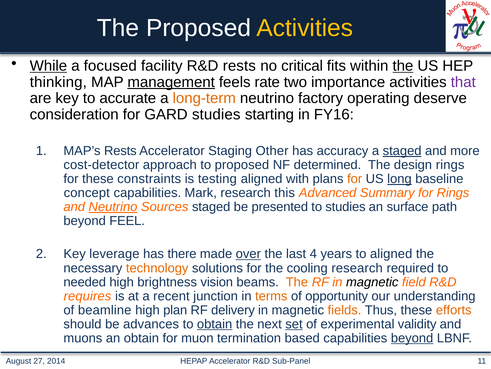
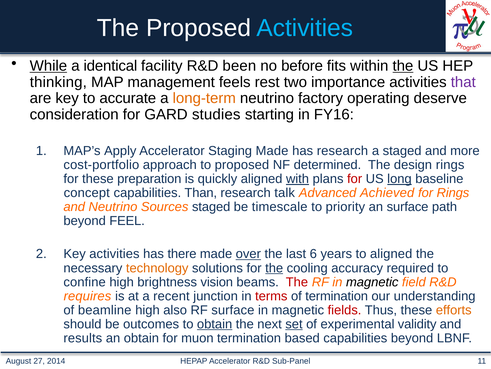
Activities at (305, 28) colour: yellow -> light blue
focused: focused -> identical
R&D rests: rests -> been
critical: critical -> before
management underline: present -> none
rate: rate -> rest
MAP’s Rests: Rests -> Apply
Staging Other: Other -> Made
has accuracy: accuracy -> research
staged at (402, 151) underline: present -> none
cost-detector: cost-detector -> cost-portfolio
constraints: constraints -> preparation
testing: testing -> quickly
with underline: none -> present
for at (355, 179) colour: orange -> red
Mark: Mark -> Than
this: this -> talk
Summary: Summary -> Achieved
Neutrino at (113, 207) underline: present -> none
presented: presented -> timescale
to studies: studies -> priority
Key leverage: leverage -> activities
4: 4 -> 6
the at (274, 268) underline: none -> present
cooling research: research -> accuracy
needed: needed -> confine
The at (297, 282) colour: orange -> red
terms colour: orange -> red
of opportunity: opportunity -> termination
plan: plan -> also
RF delivery: delivery -> surface
fields colour: orange -> red
advances: advances -> outcomes
muons: muons -> results
beyond at (412, 337) underline: present -> none
